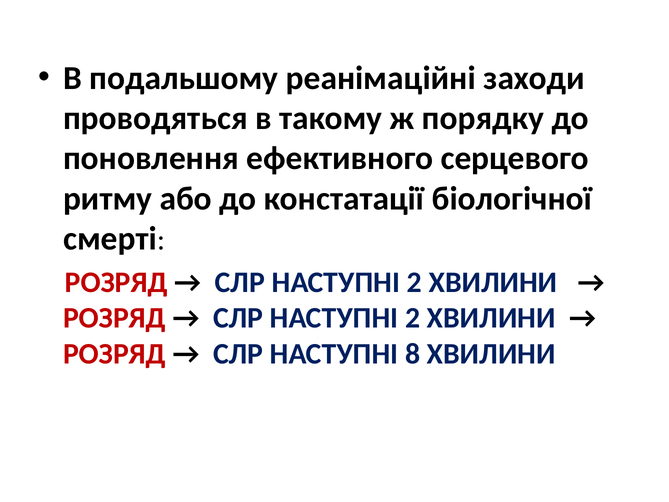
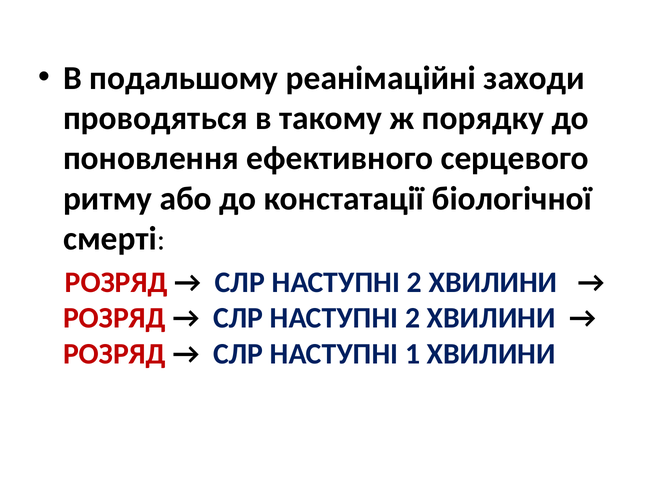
8: 8 -> 1
